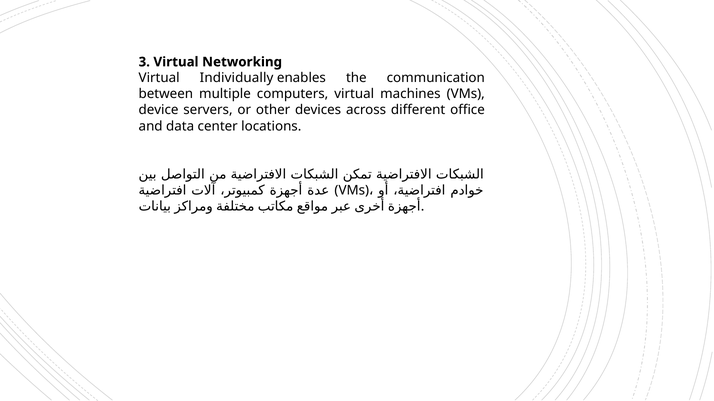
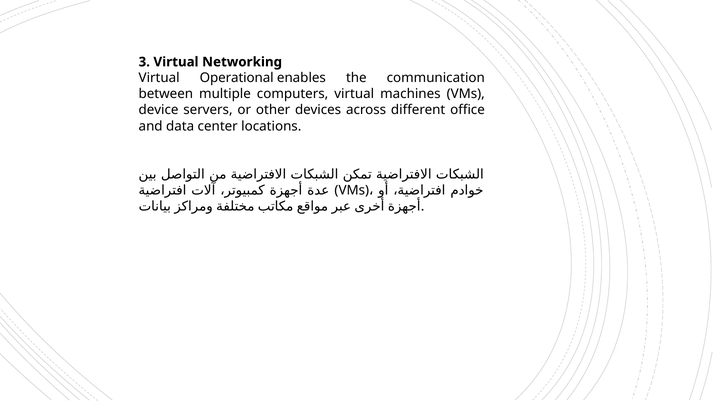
Individually: Individually -> Operational
